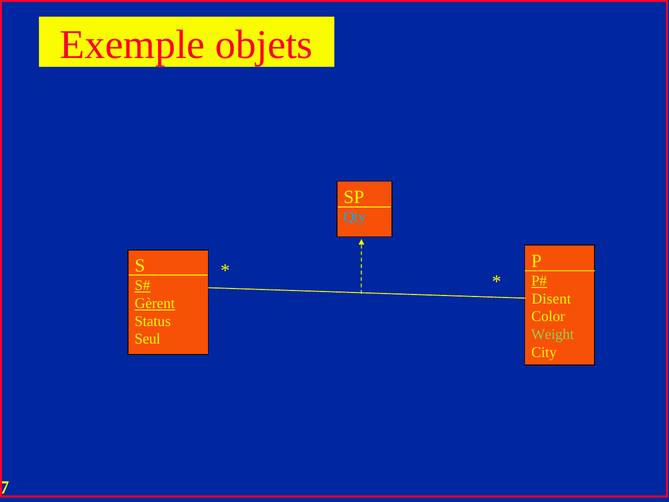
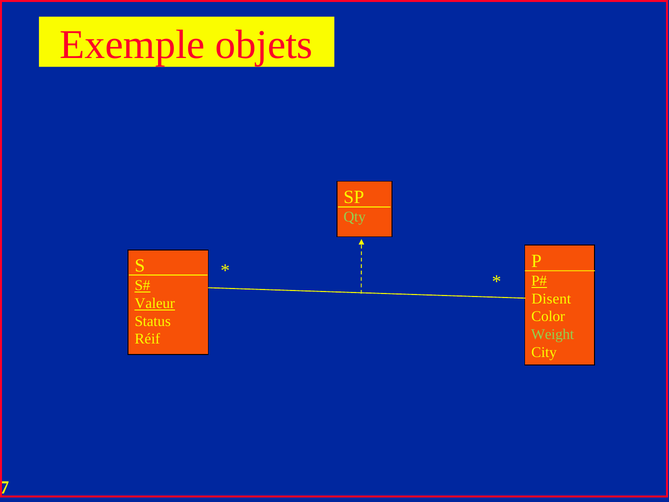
Qty colour: light blue -> light green
Gèrent: Gèrent -> Valeur
Seul: Seul -> Réif
